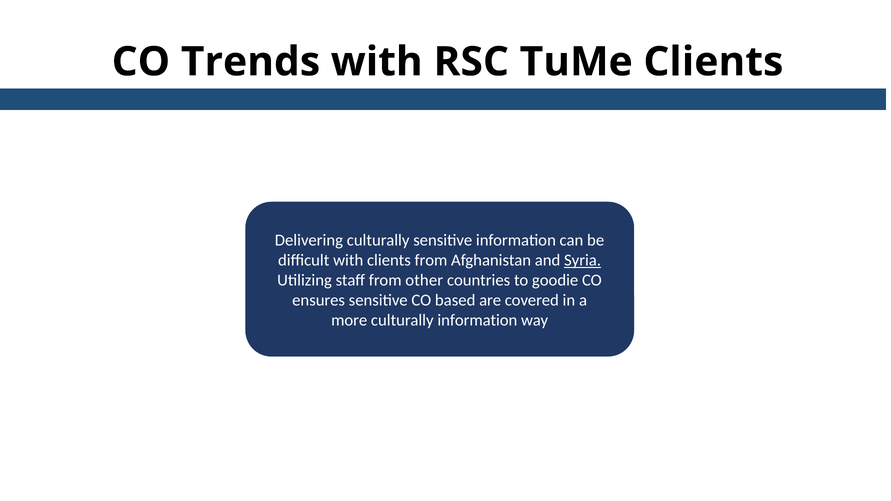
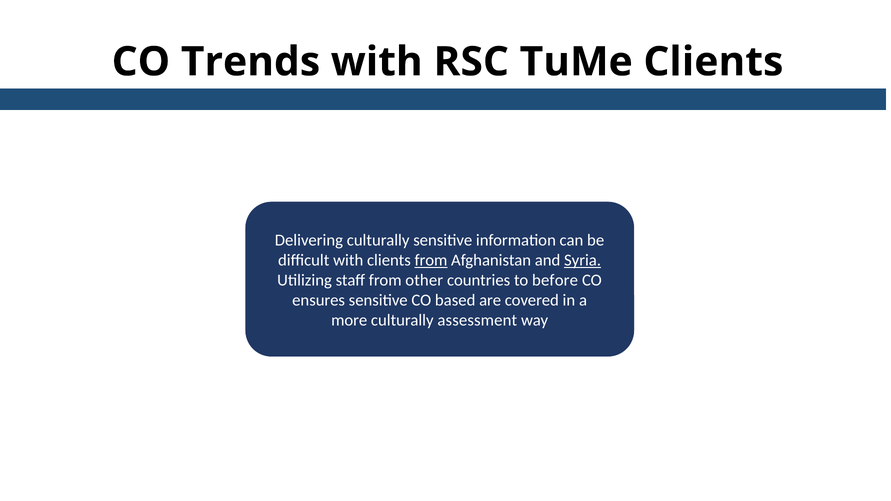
from at (431, 260) underline: none -> present
goodie: goodie -> before
culturally information: information -> assessment
